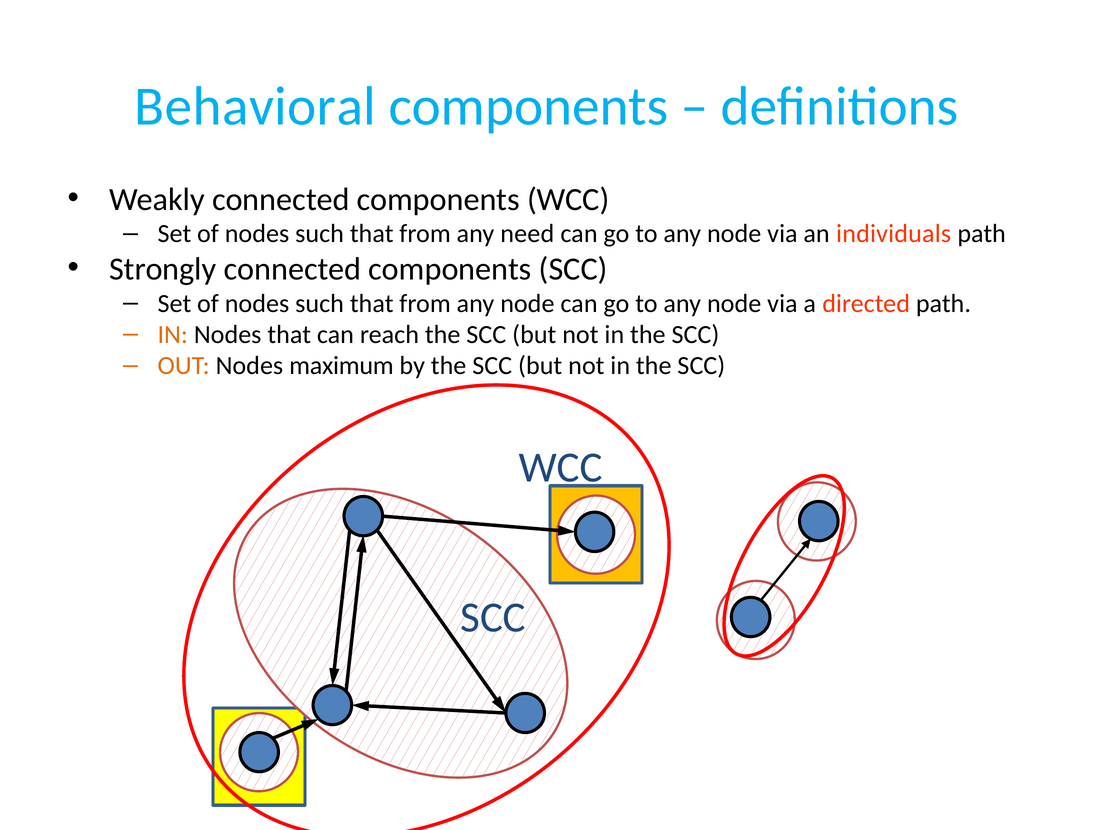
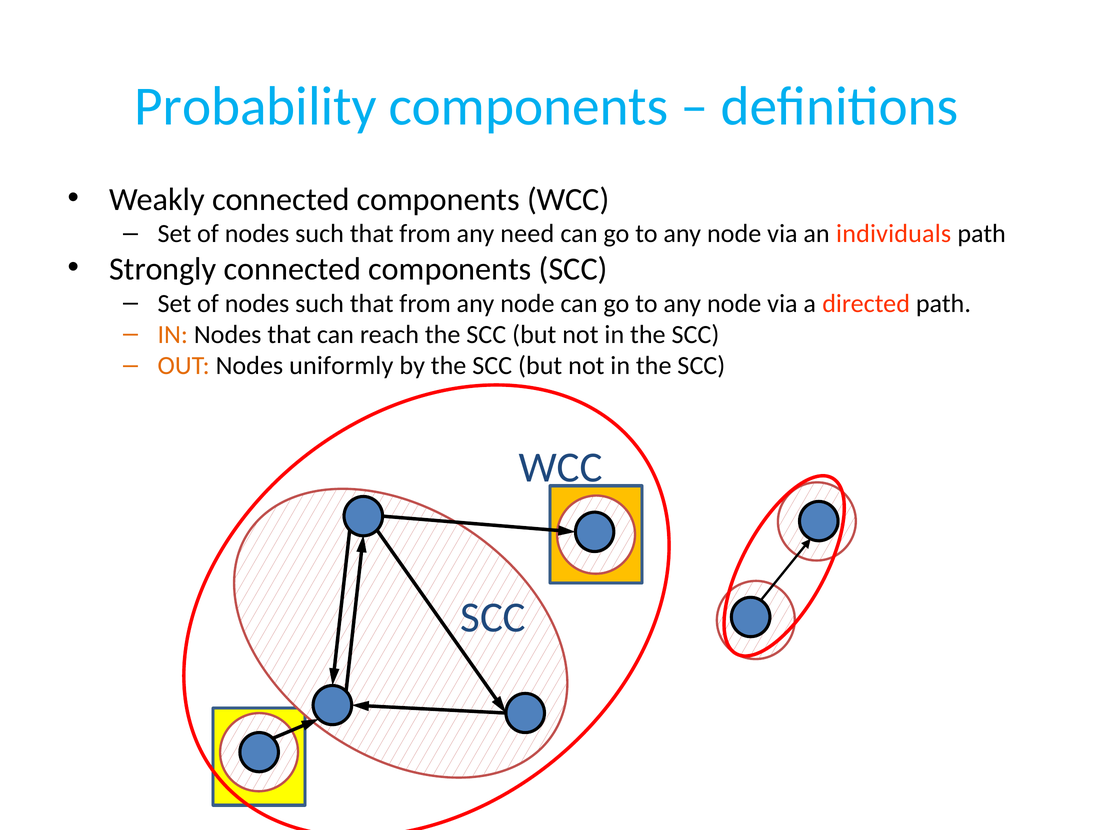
Behavioral: Behavioral -> Probability
maximum: maximum -> uniformly
